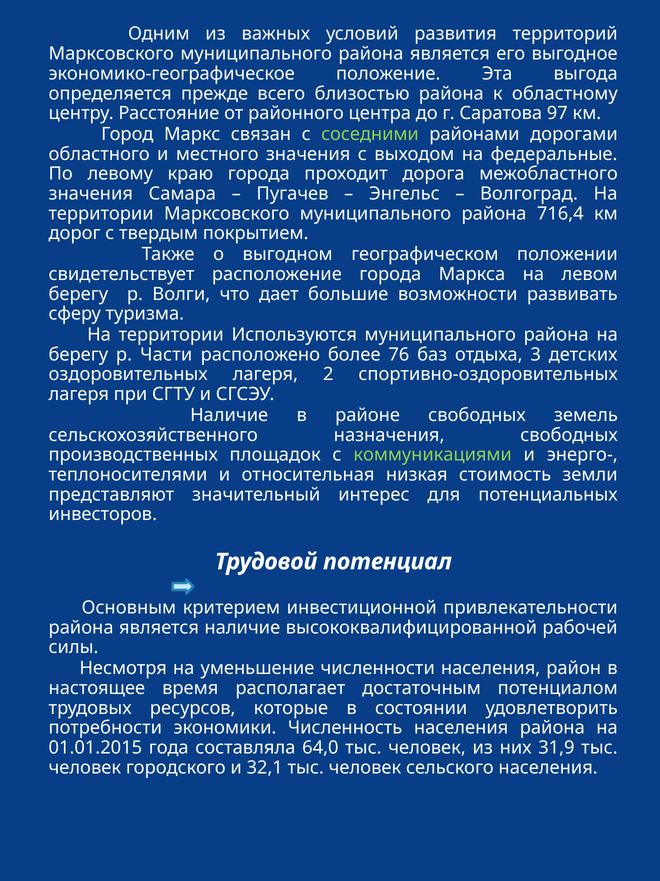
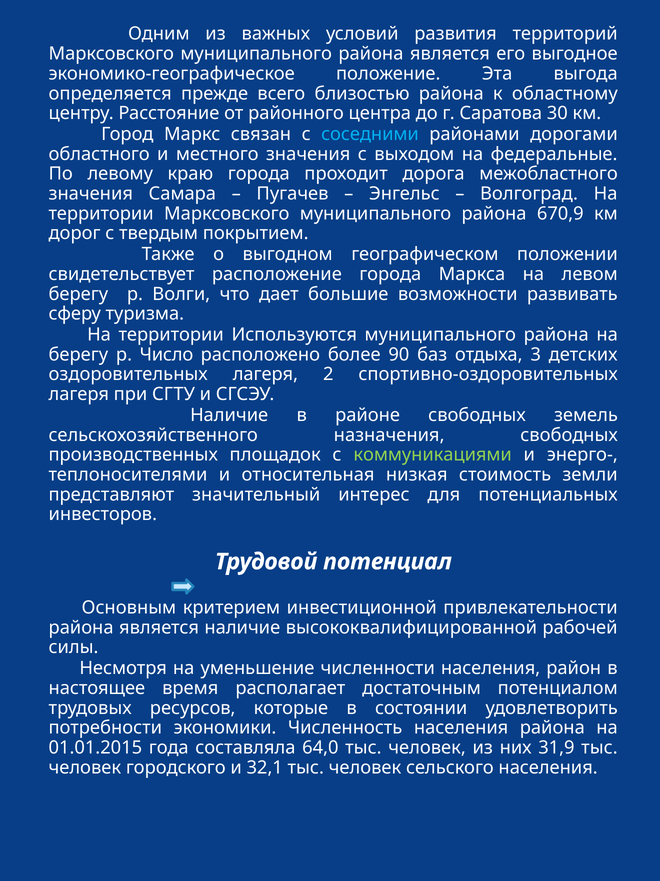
97: 97 -> 30
соседними colour: light green -> light blue
716,4: 716,4 -> 670,9
Части: Части -> Число
76: 76 -> 90
